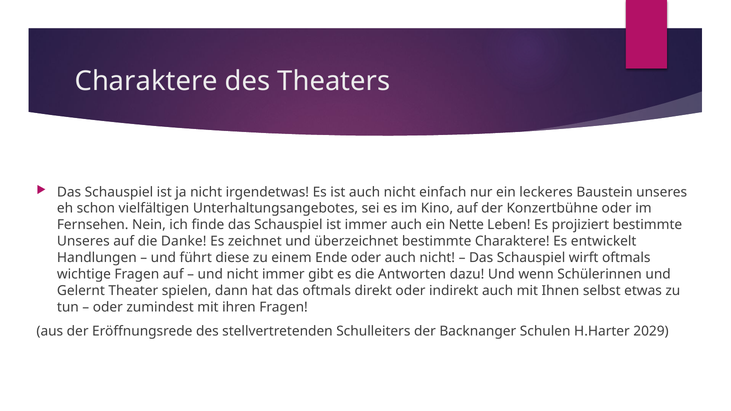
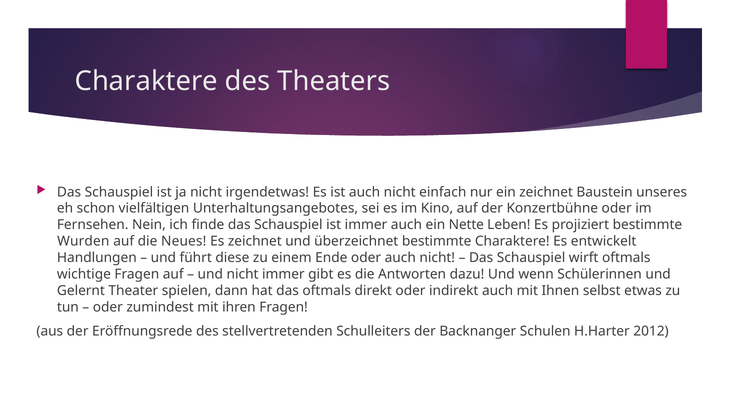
ein leckeres: leckeres -> zeichnet
Unseres at (83, 241): Unseres -> Wurden
Danke: Danke -> Neues
2029: 2029 -> 2012
